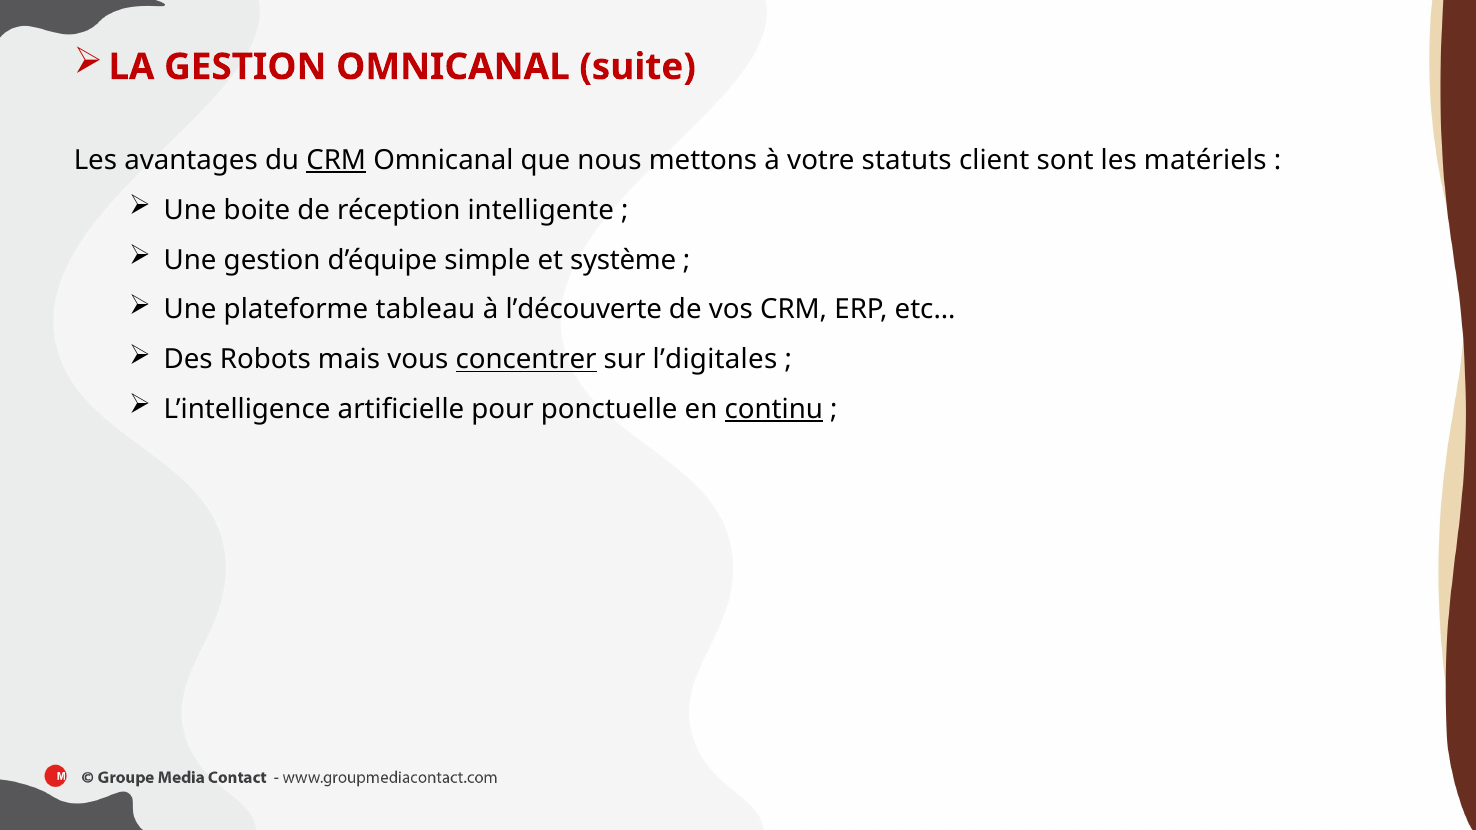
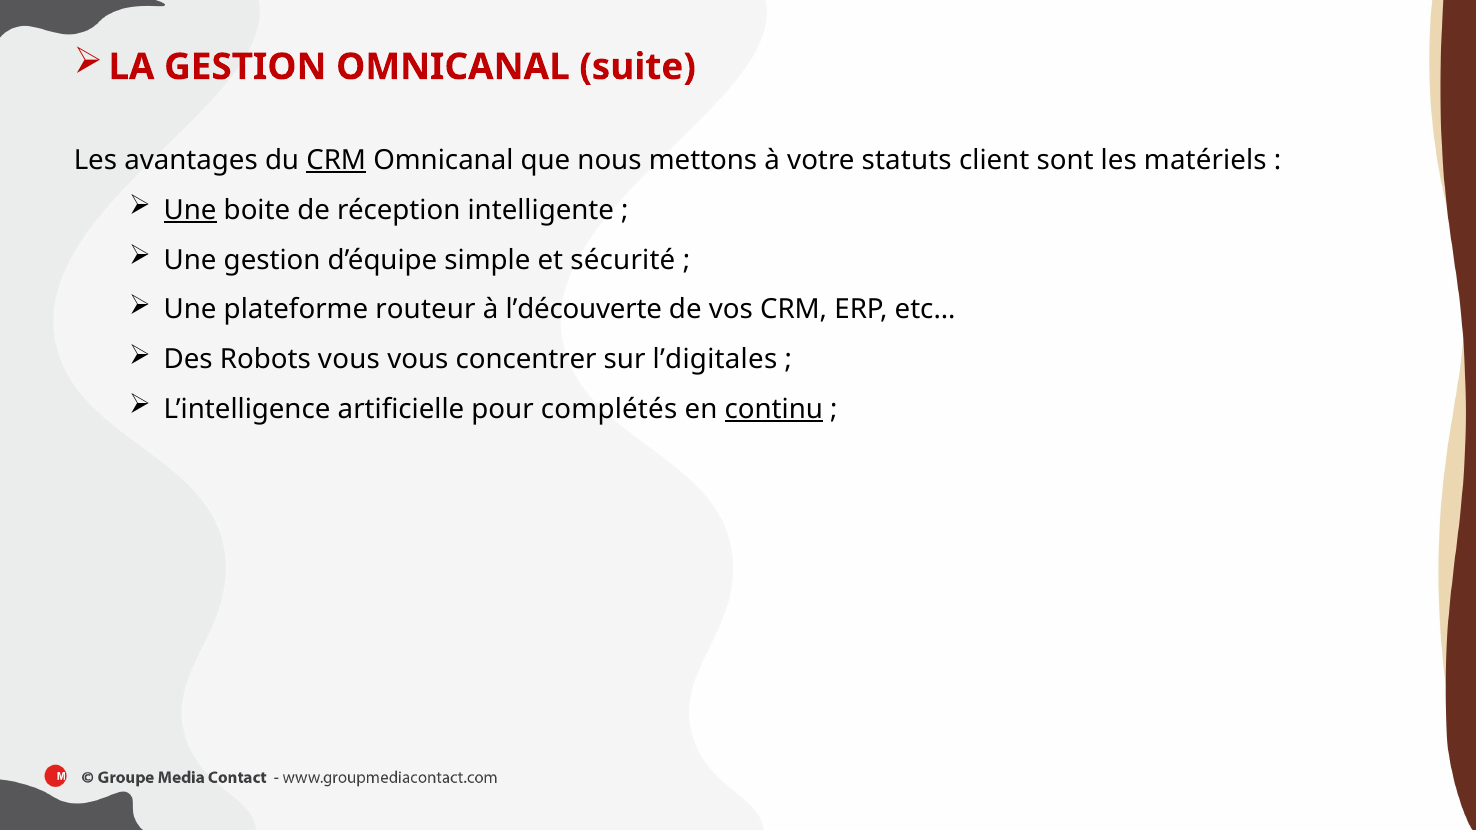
Une at (190, 210) underline: none -> present
système: système -> sécurité
tableau: tableau -> routeur
Robots mais: mais -> vous
concentrer underline: present -> none
ponctuelle: ponctuelle -> complétés
